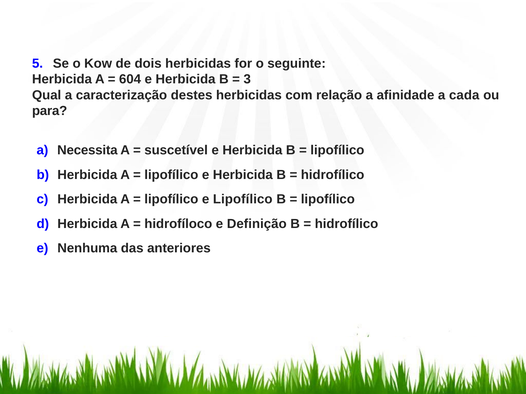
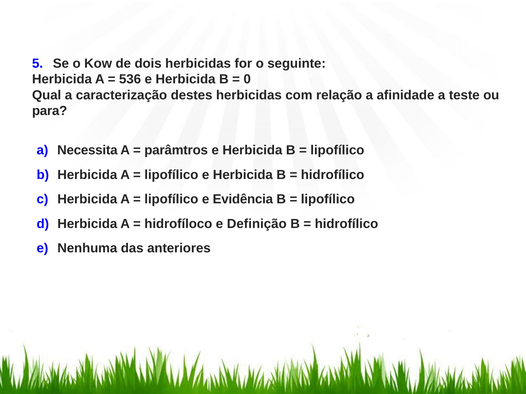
604: 604 -> 536
3: 3 -> 0
cada: cada -> teste
suscetível: suscetível -> parâmtros
e Lipofílico: Lipofílico -> Evidência
